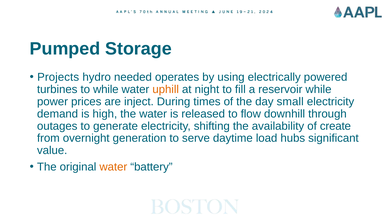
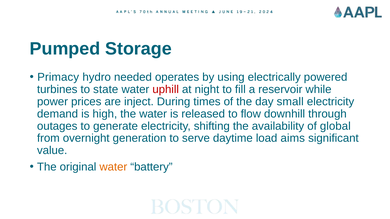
Projects: Projects -> Primacy
to while: while -> state
uphill colour: orange -> red
create: create -> global
hubs: hubs -> aims
